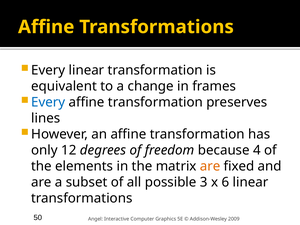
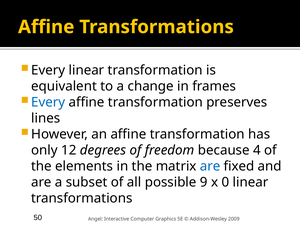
are at (210, 166) colour: orange -> blue
3: 3 -> 9
6: 6 -> 0
